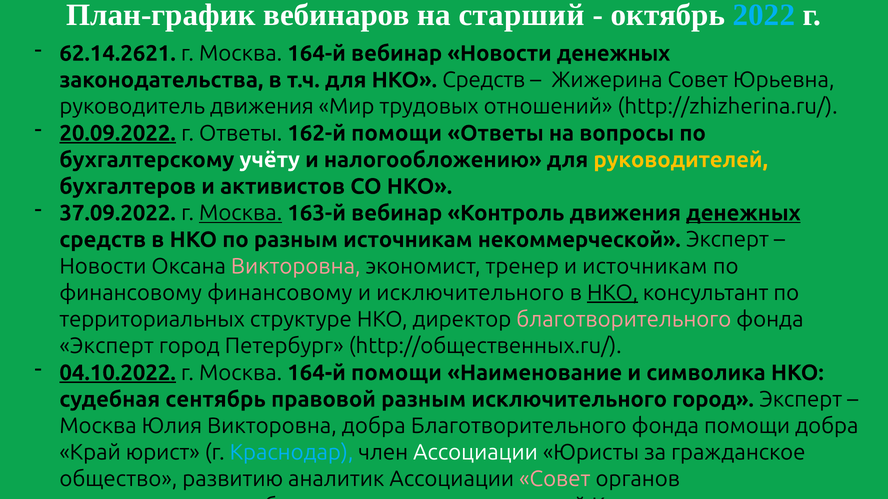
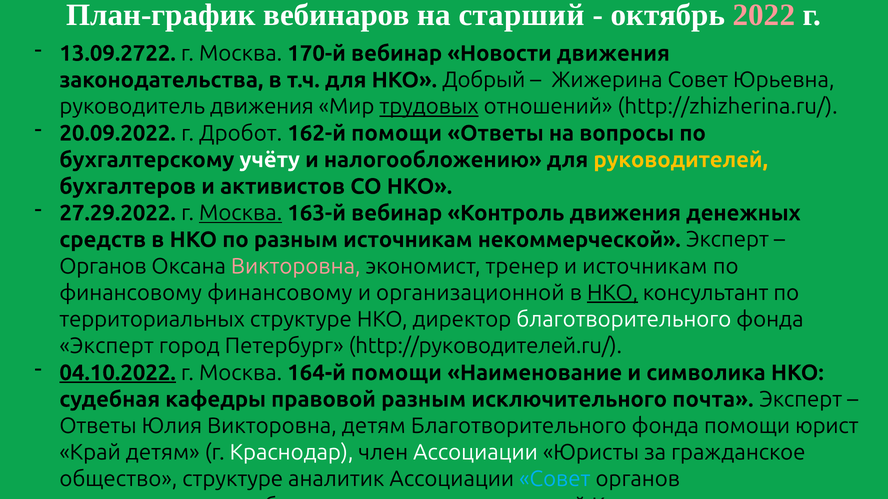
2022 colour: light blue -> pink
62.14.2621: 62.14.2621 -> 13.09.2722
164-й at (317, 53): 164-й -> 170-й
Новости денежных: денежных -> движения
НКО Средств: Средств -> Добрый
трудовых underline: none -> present
20.09.2022 underline: present -> none
г Ответы: Ответы -> Дробот
37.09.2022: 37.09.2022 -> 27.29.2022
денежных at (743, 213) underline: present -> none
Новости at (103, 267): Новости -> Органов
и исключительного: исключительного -> организационной
благотворительного at (624, 320) colour: pink -> white
http://общественных.ru/: http://общественных.ru/ -> http://руководителей.ru/
сентябрь: сентябрь -> кафедры
исключительного город: город -> почта
Москва at (98, 426): Москва -> Ответы
Викторовна добра: добра -> детям
помощи добра: добра -> юрист
Край юрист: юрист -> детям
Краснодар colour: light blue -> white
общество развитию: развитию -> структуре
Совет at (555, 480) colour: pink -> light blue
